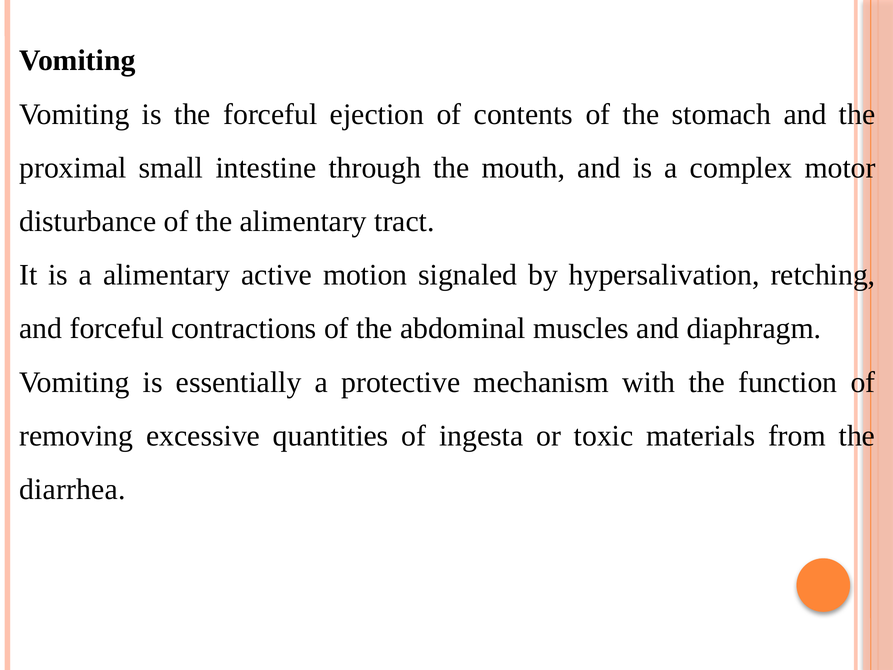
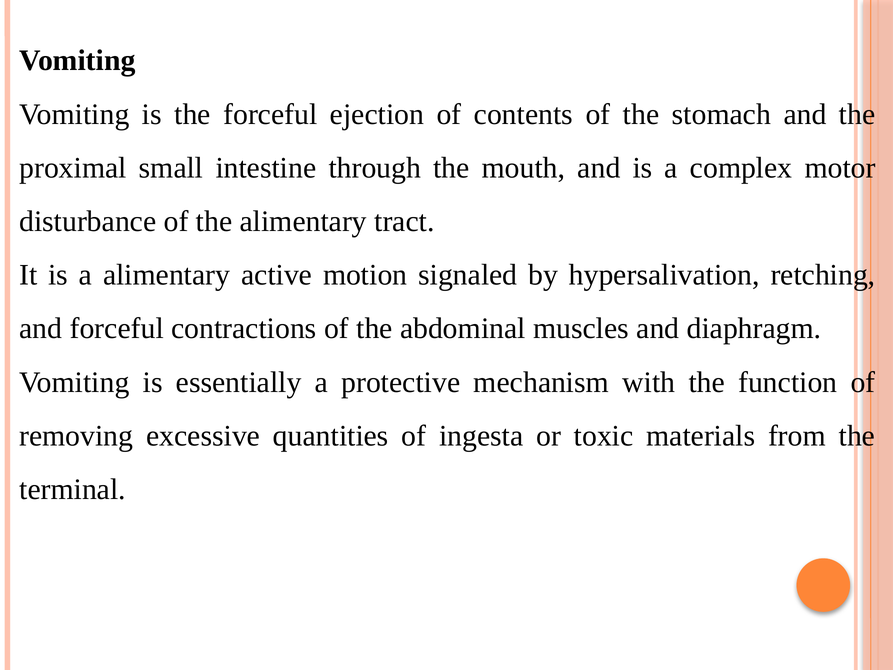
diarrhea: diarrhea -> terminal
